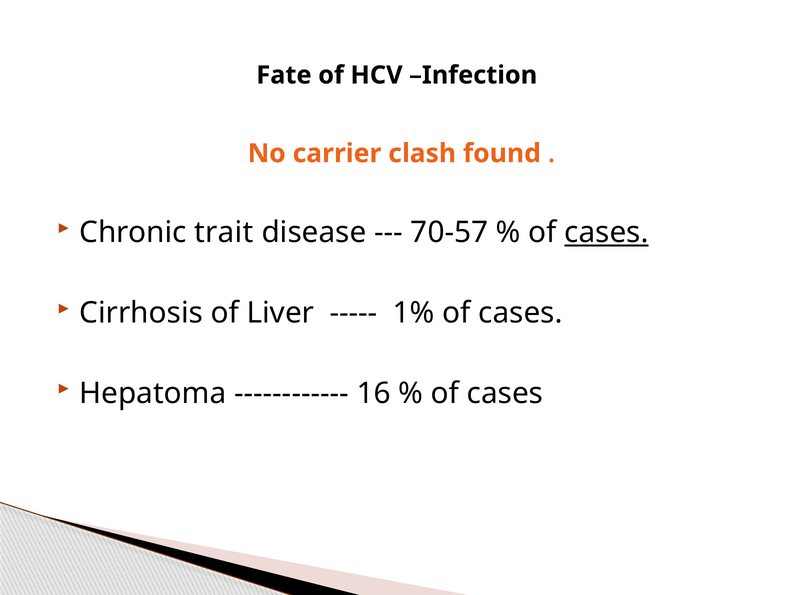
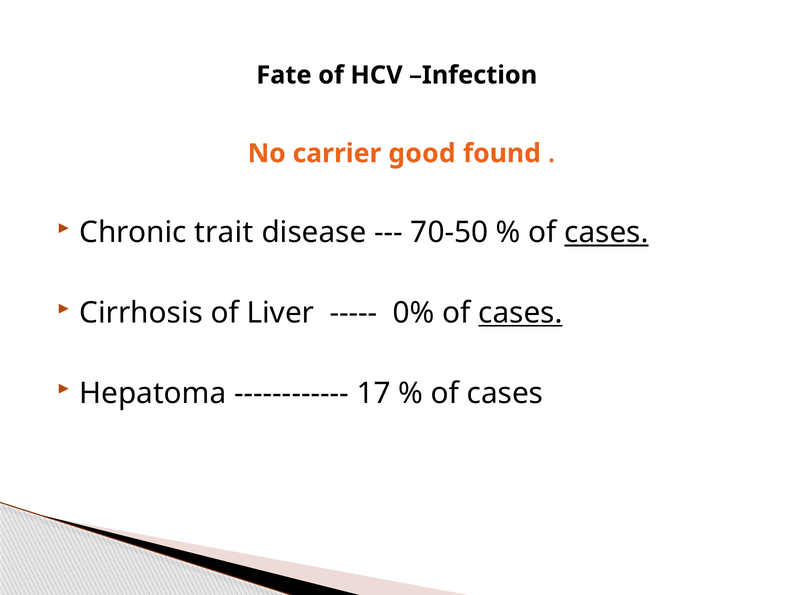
clash: clash -> good
70-57: 70-57 -> 70-50
1%: 1% -> 0%
cases at (520, 313) underline: none -> present
16: 16 -> 17
